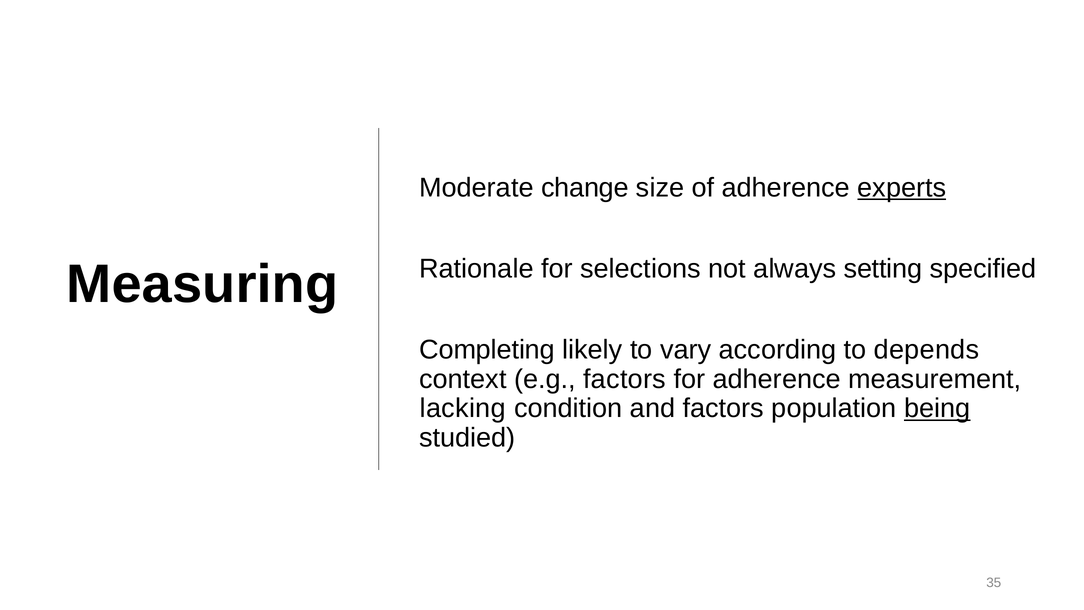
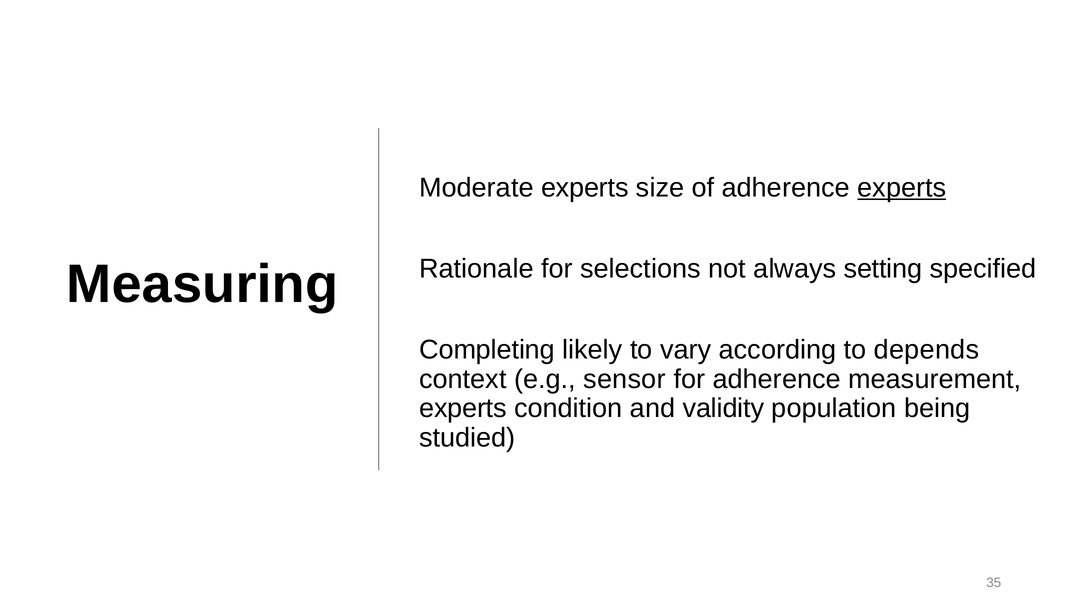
Moderate change: change -> experts
e.g factors: factors -> sensor
lacking at (463, 408): lacking -> experts
and factors: factors -> validity
being underline: present -> none
